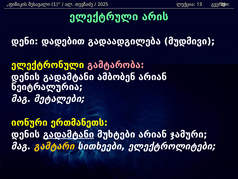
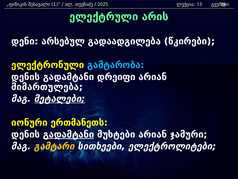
დადებით: დადებით -> არსებულ
მუდმივი: მუდმივი -> წკირები
გამტარობა colour: pink -> light blue
ამბობენ: ამბობენ -> დრეიფი
ნეიტრალურია: ნეიტრალურია -> მიმართულება
მეტალები underline: none -> present
